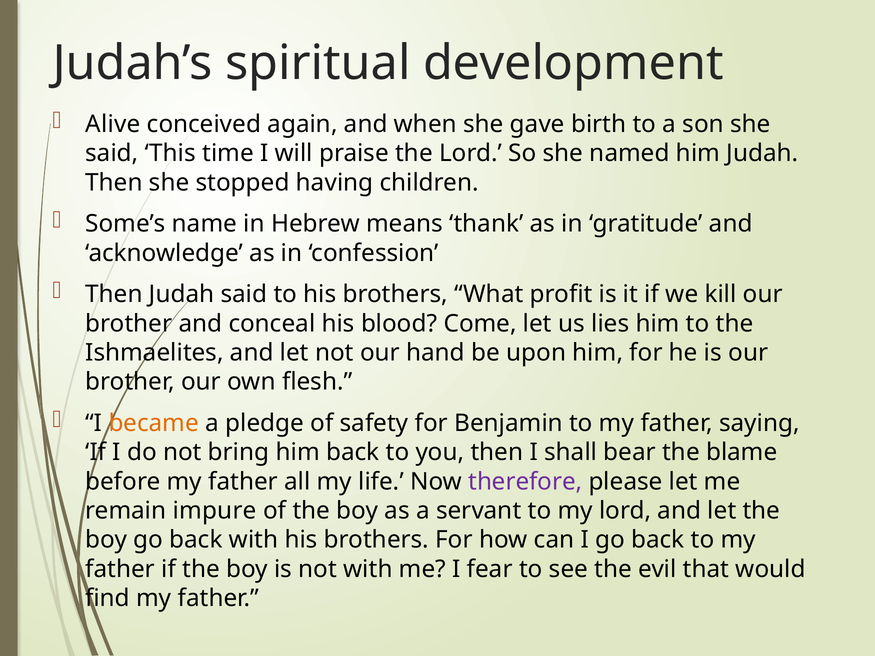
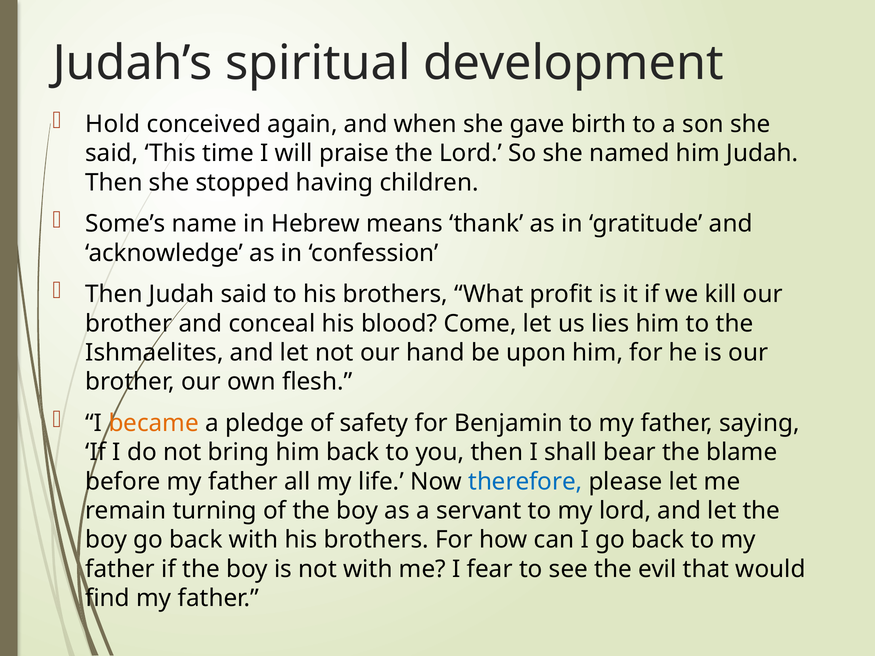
Alive: Alive -> Hold
therefore colour: purple -> blue
impure: impure -> turning
